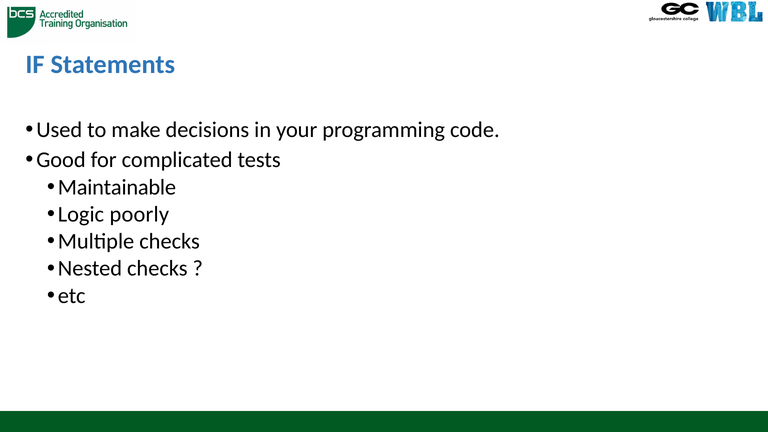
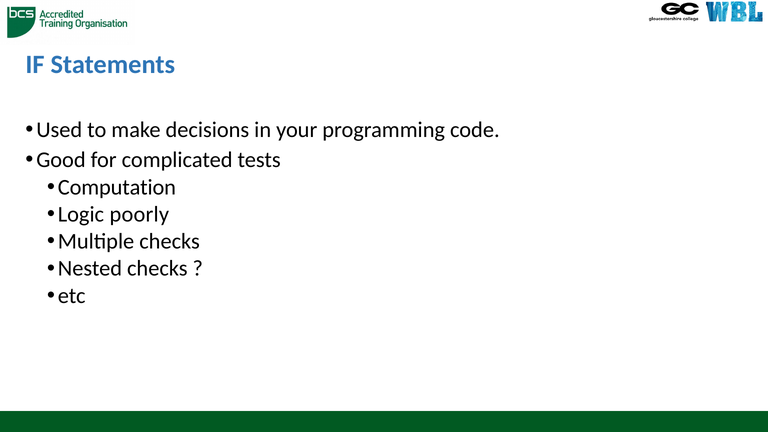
Maintainable: Maintainable -> Computation
